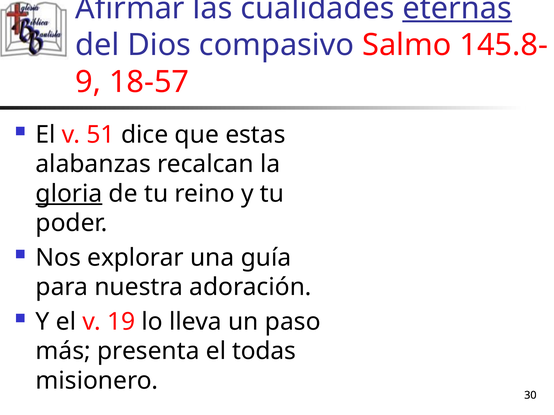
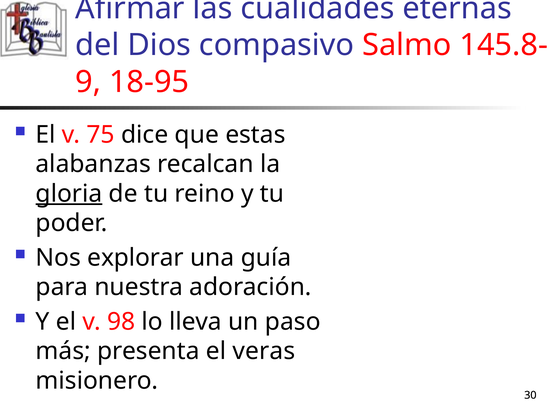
eternas underline: present -> none
18-57: 18-57 -> 18-95
51: 51 -> 75
19: 19 -> 98
todas: todas -> veras
